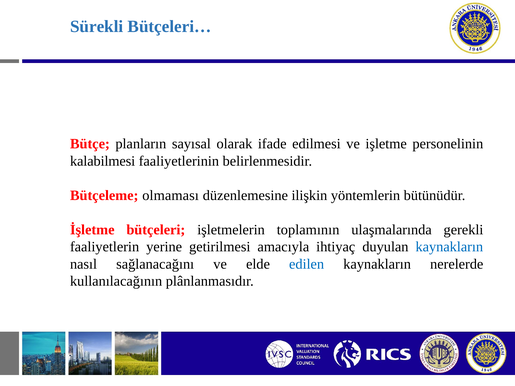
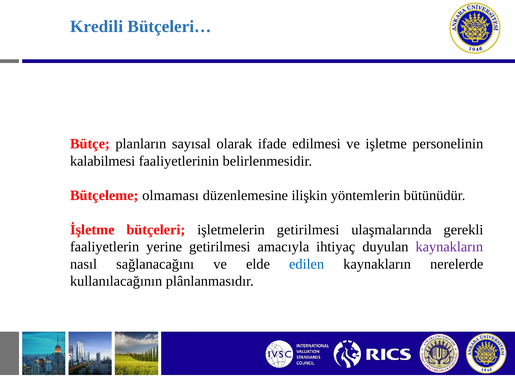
Sürekli: Sürekli -> Kredili
işletmelerin toplamının: toplamının -> getirilmesi
kaynakların at (449, 247) colour: blue -> purple
